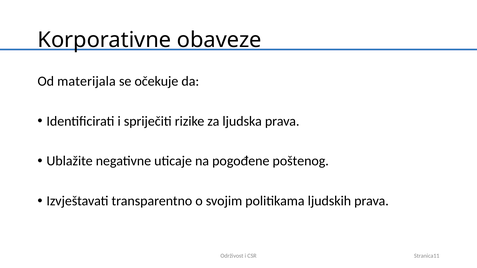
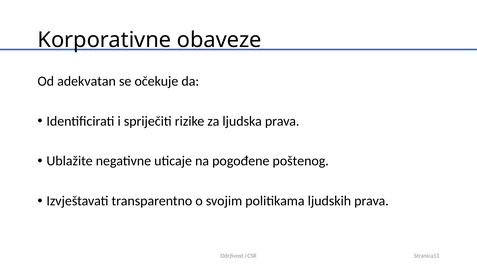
materijala: materijala -> adekvatan
